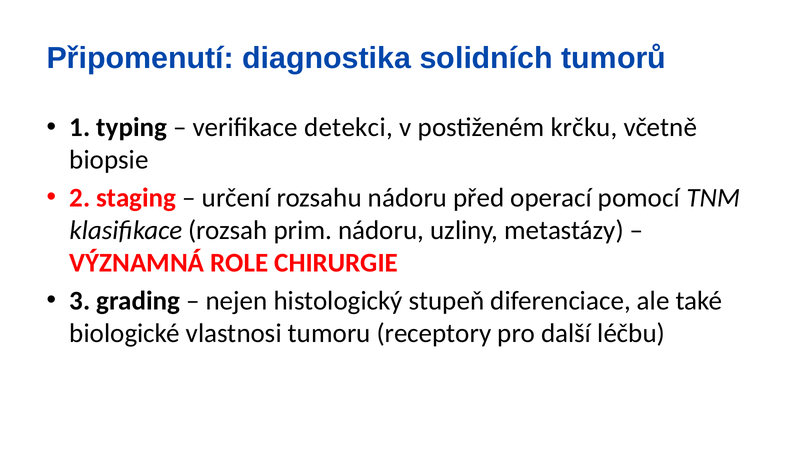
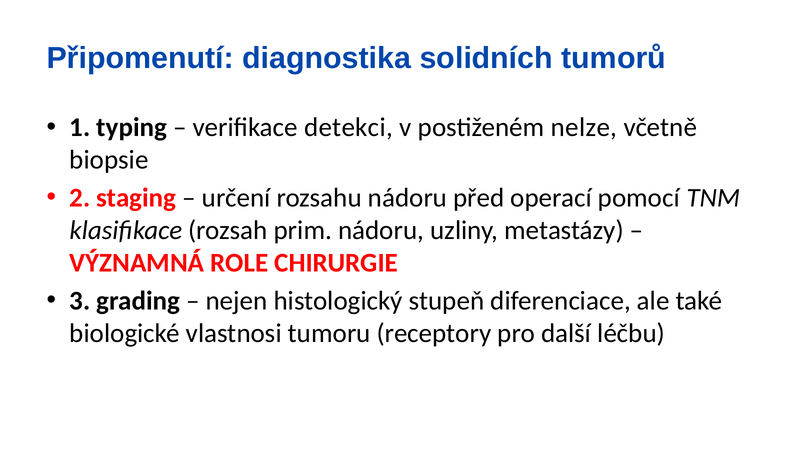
krčku: krčku -> nelze
